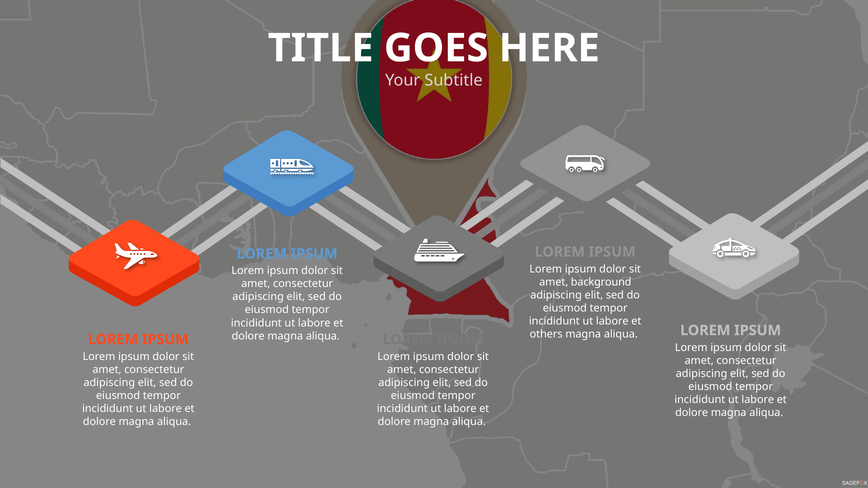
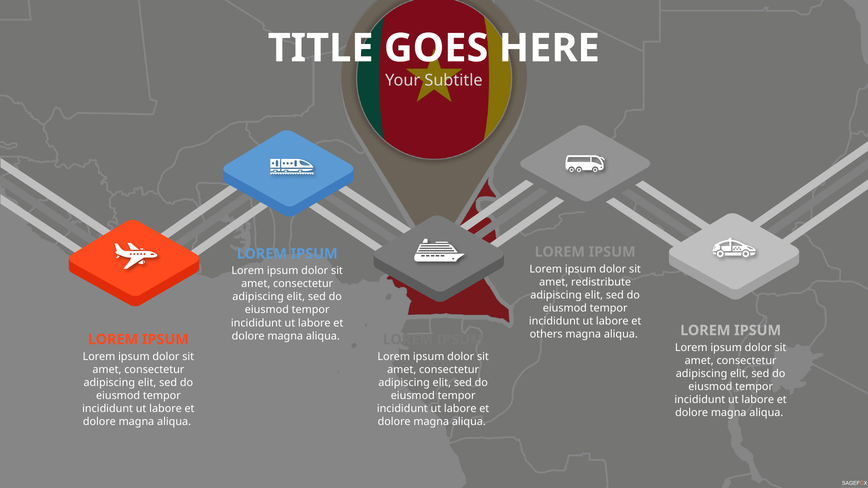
background: background -> redistribute
